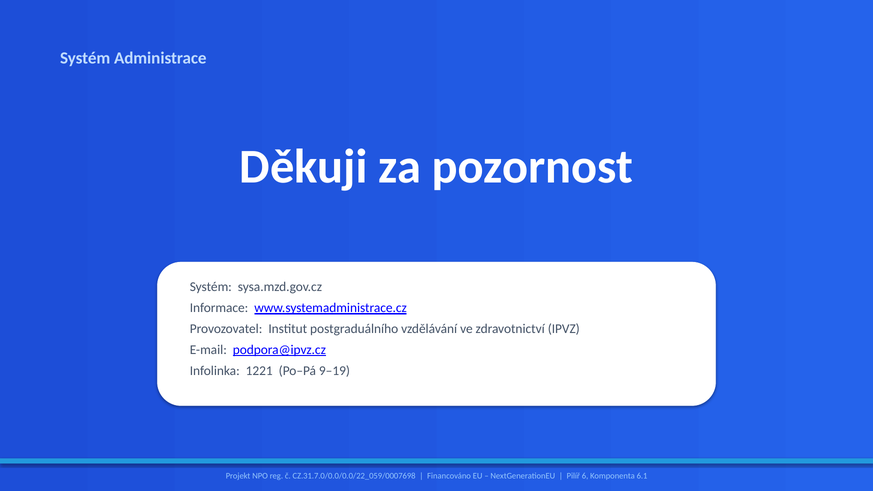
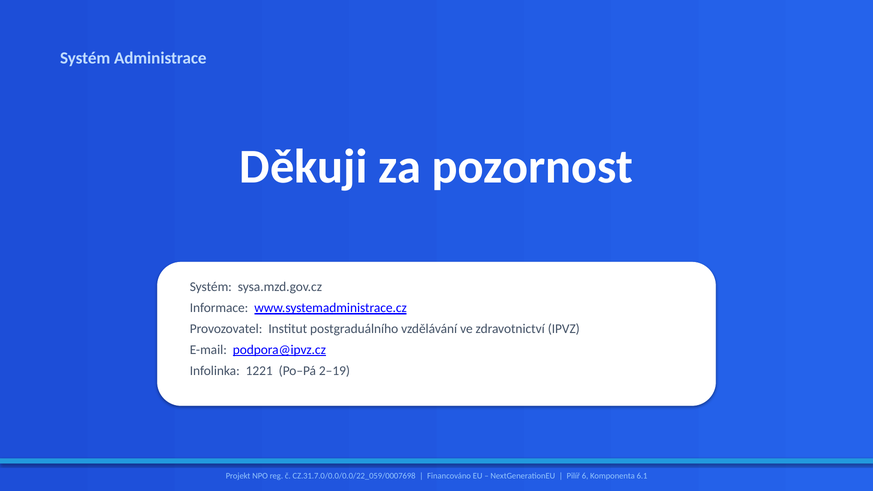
9–19: 9–19 -> 2–19
